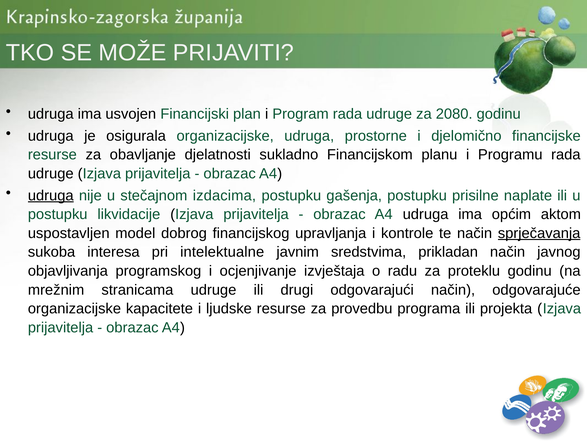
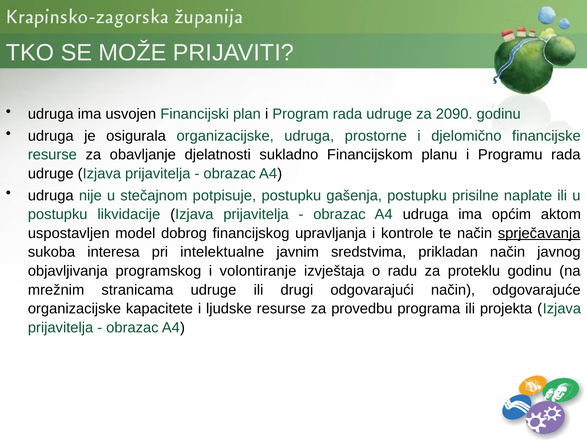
2080: 2080 -> 2090
udruga at (51, 195) underline: present -> none
izdacima: izdacima -> potpisuje
ocjenjivanje: ocjenjivanje -> volontiranje
